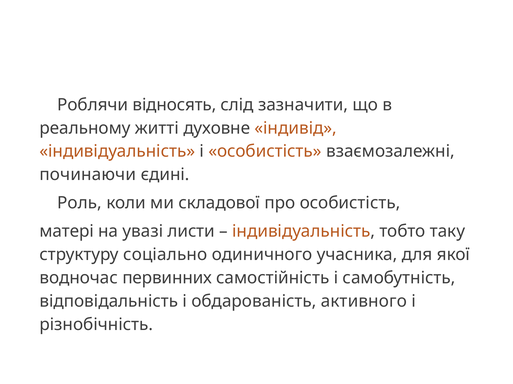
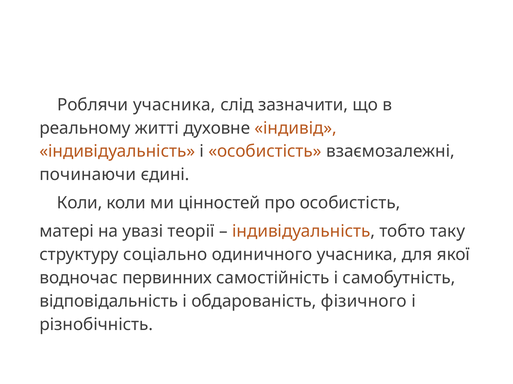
Роблячи відносять: відносять -> учасника
Роль at (80, 203): Роль -> Коли
складової: складової -> цінностей
листи: листи -> теорії
активного: активного -> фізичного
